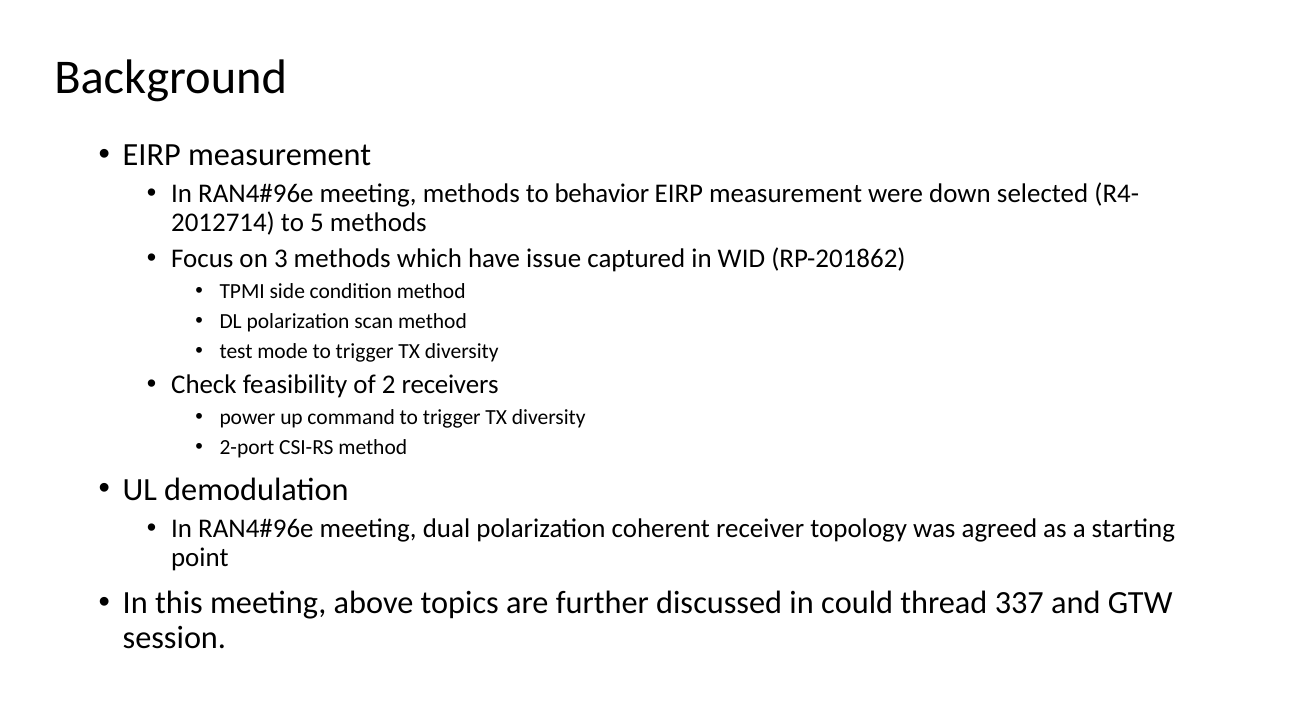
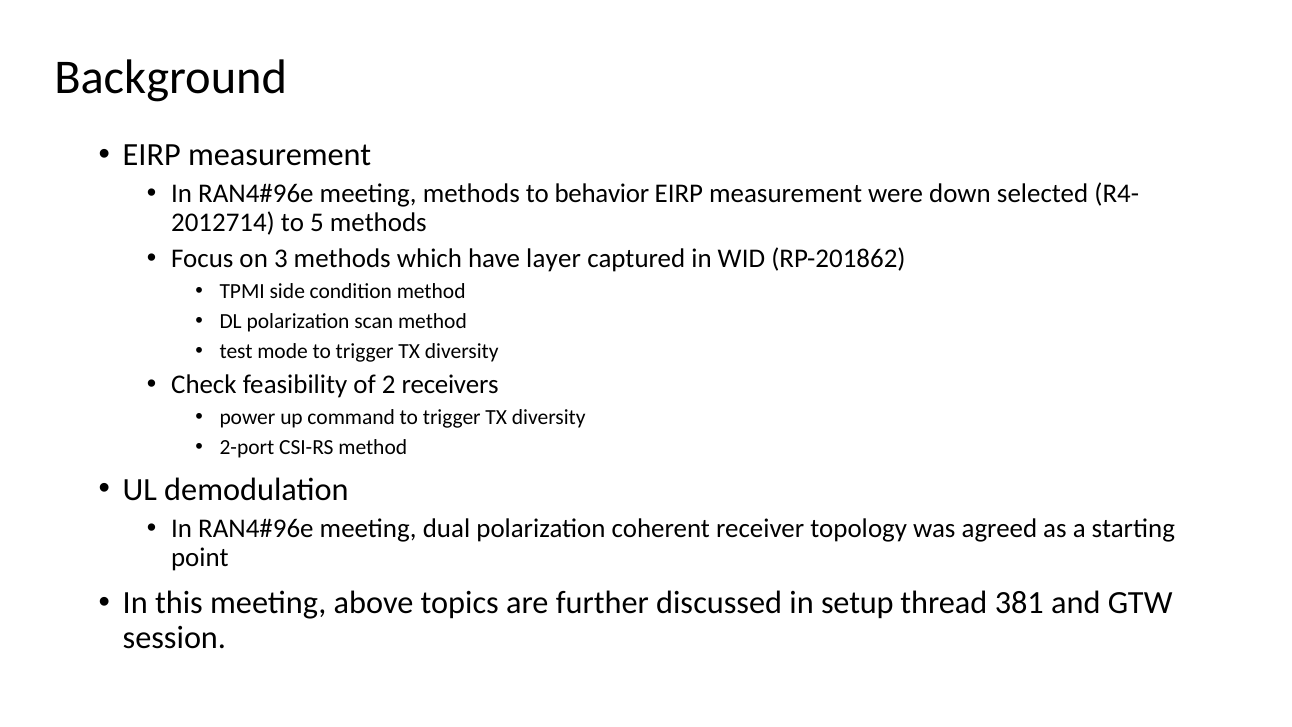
issue: issue -> layer
could: could -> setup
337: 337 -> 381
